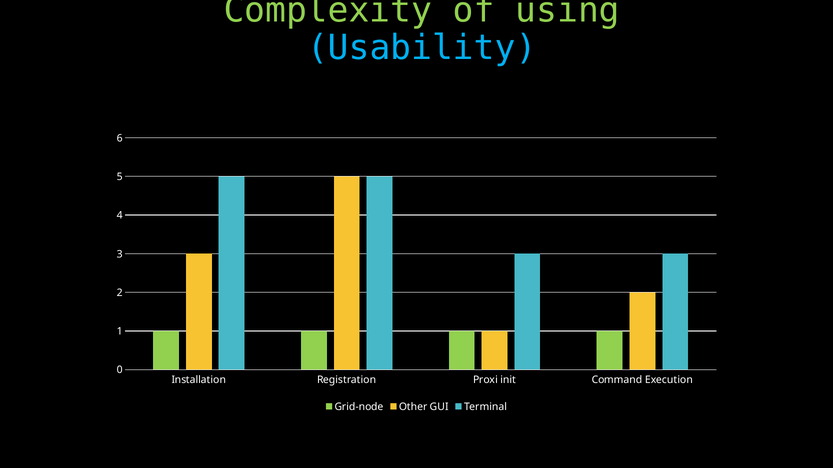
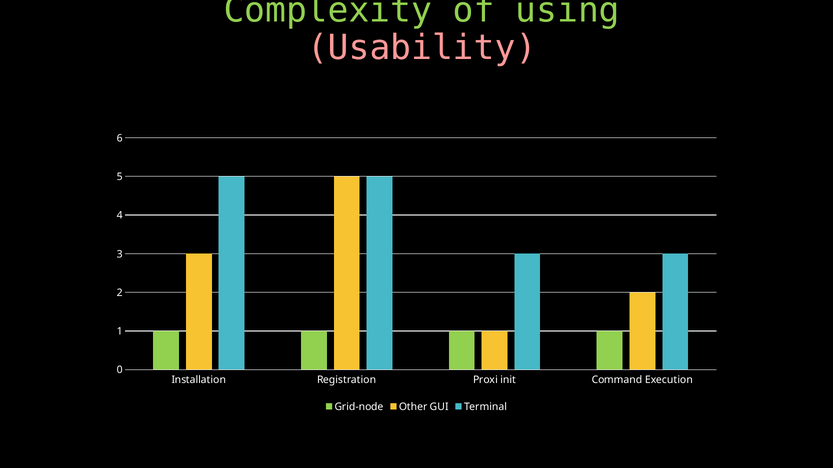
Usability colour: light blue -> pink
